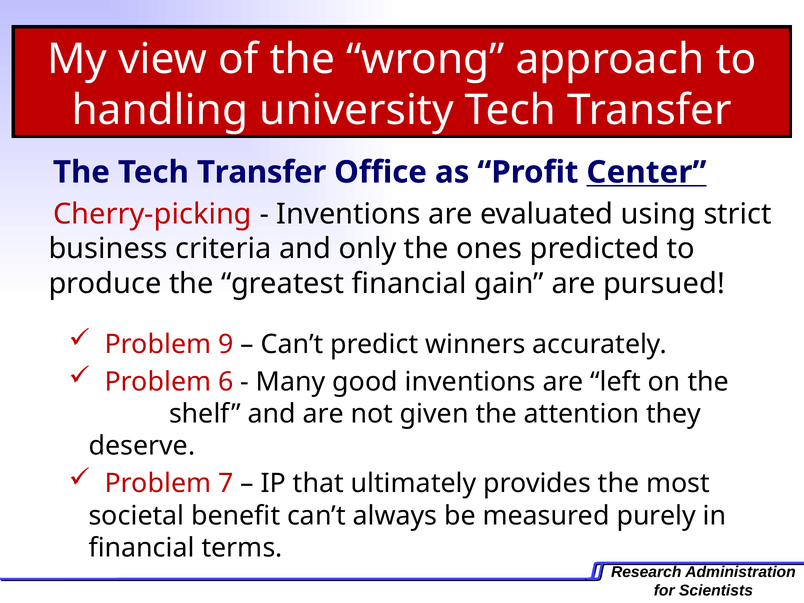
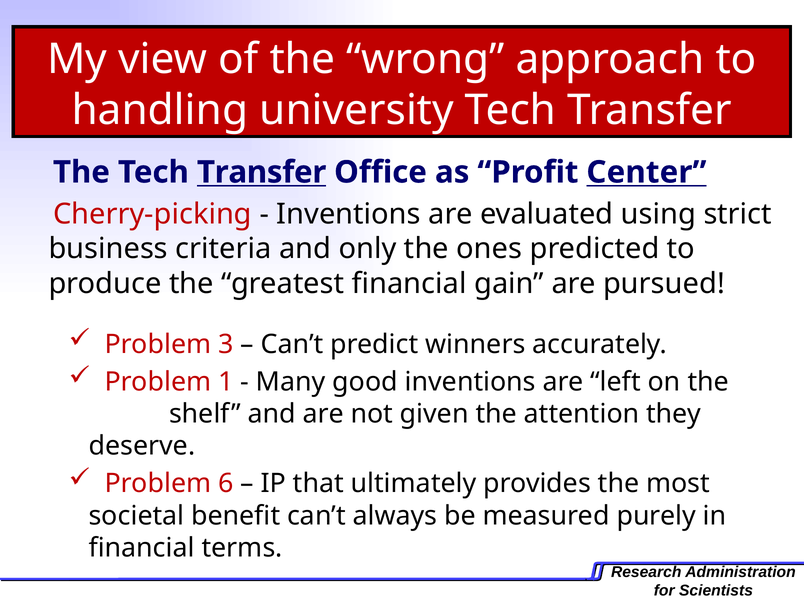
Transfer at (262, 172) underline: none -> present
9: 9 -> 3
6: 6 -> 1
7: 7 -> 6
